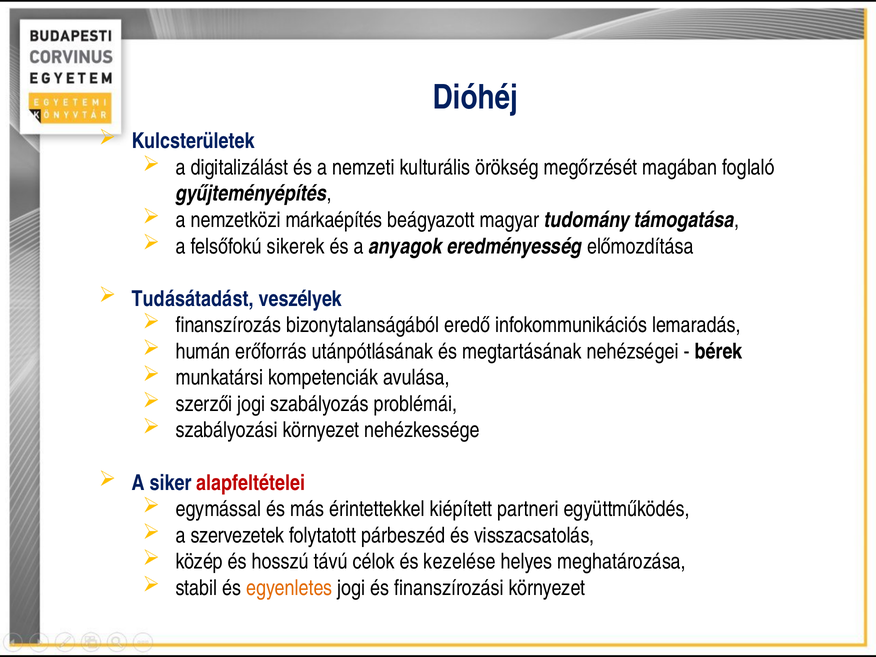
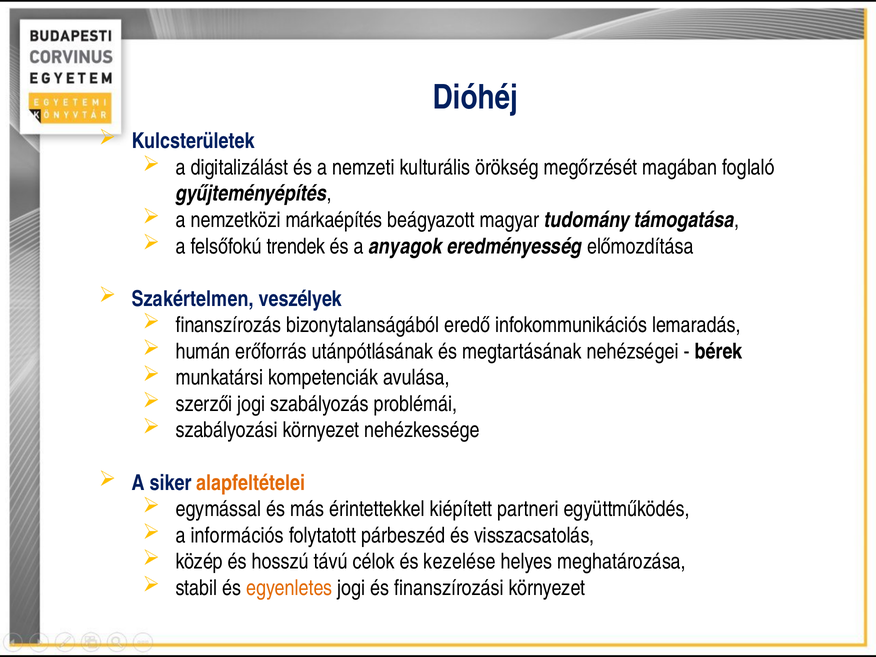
sikerek: sikerek -> trendek
Tudásátadást: Tudásátadást -> Szakértelmen
alapfeltételei colour: red -> orange
szervezetek: szervezetek -> információs
